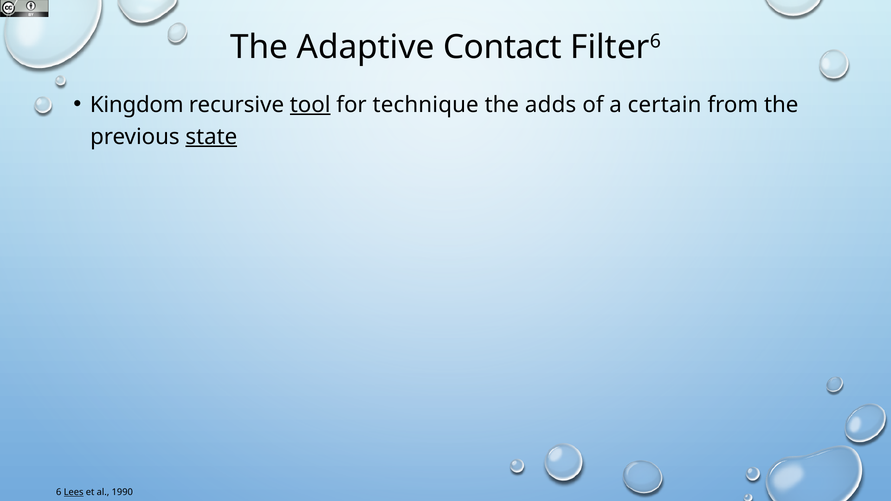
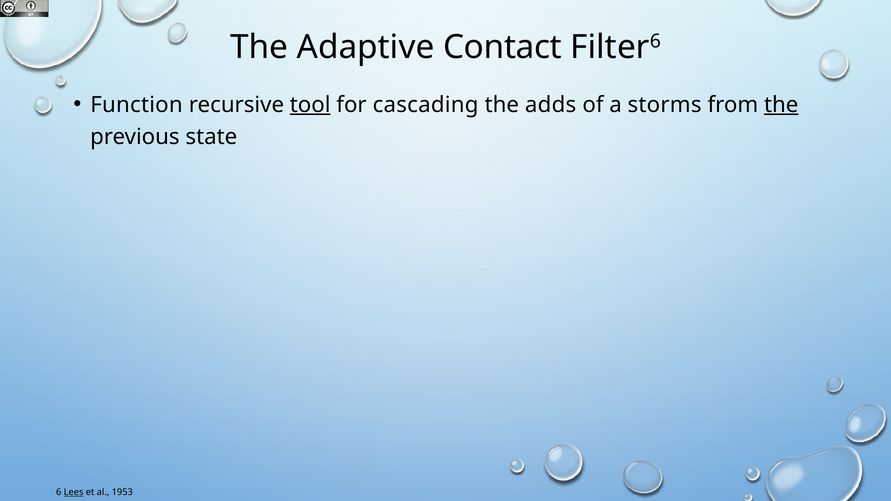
Kingdom: Kingdom -> Function
technique: technique -> cascading
certain: certain -> storms
the at (781, 105) underline: none -> present
state underline: present -> none
1990: 1990 -> 1953
